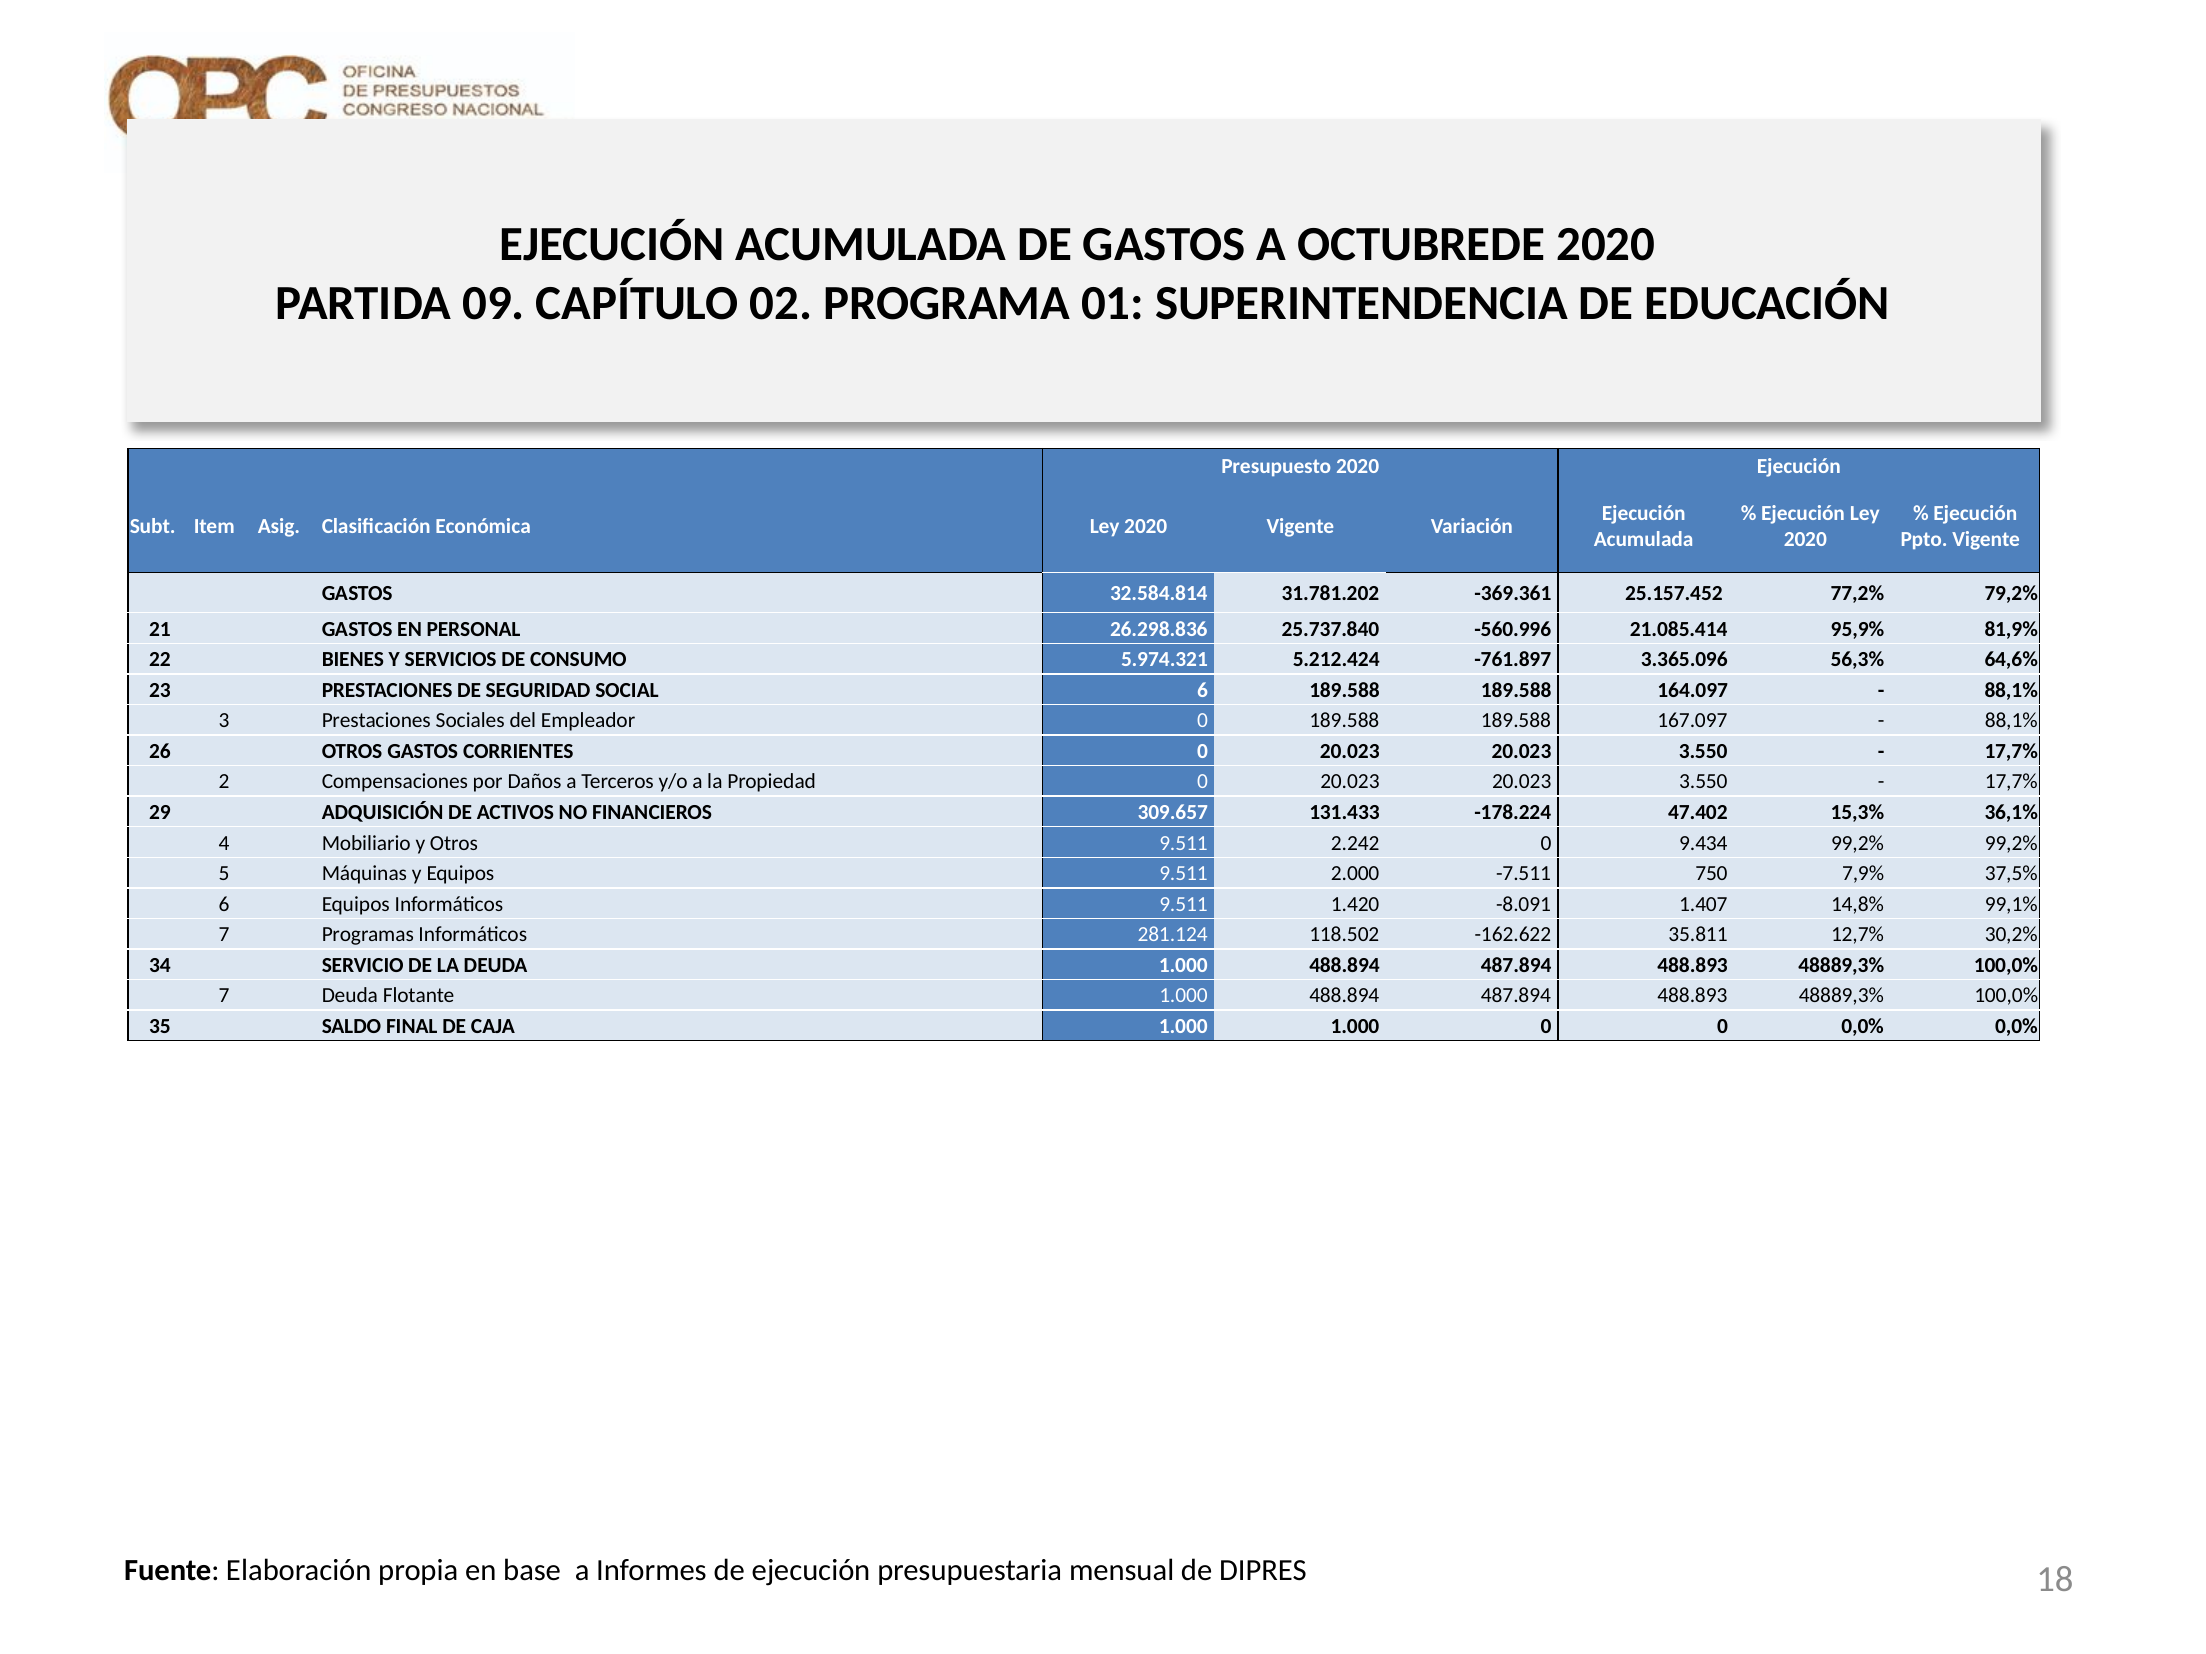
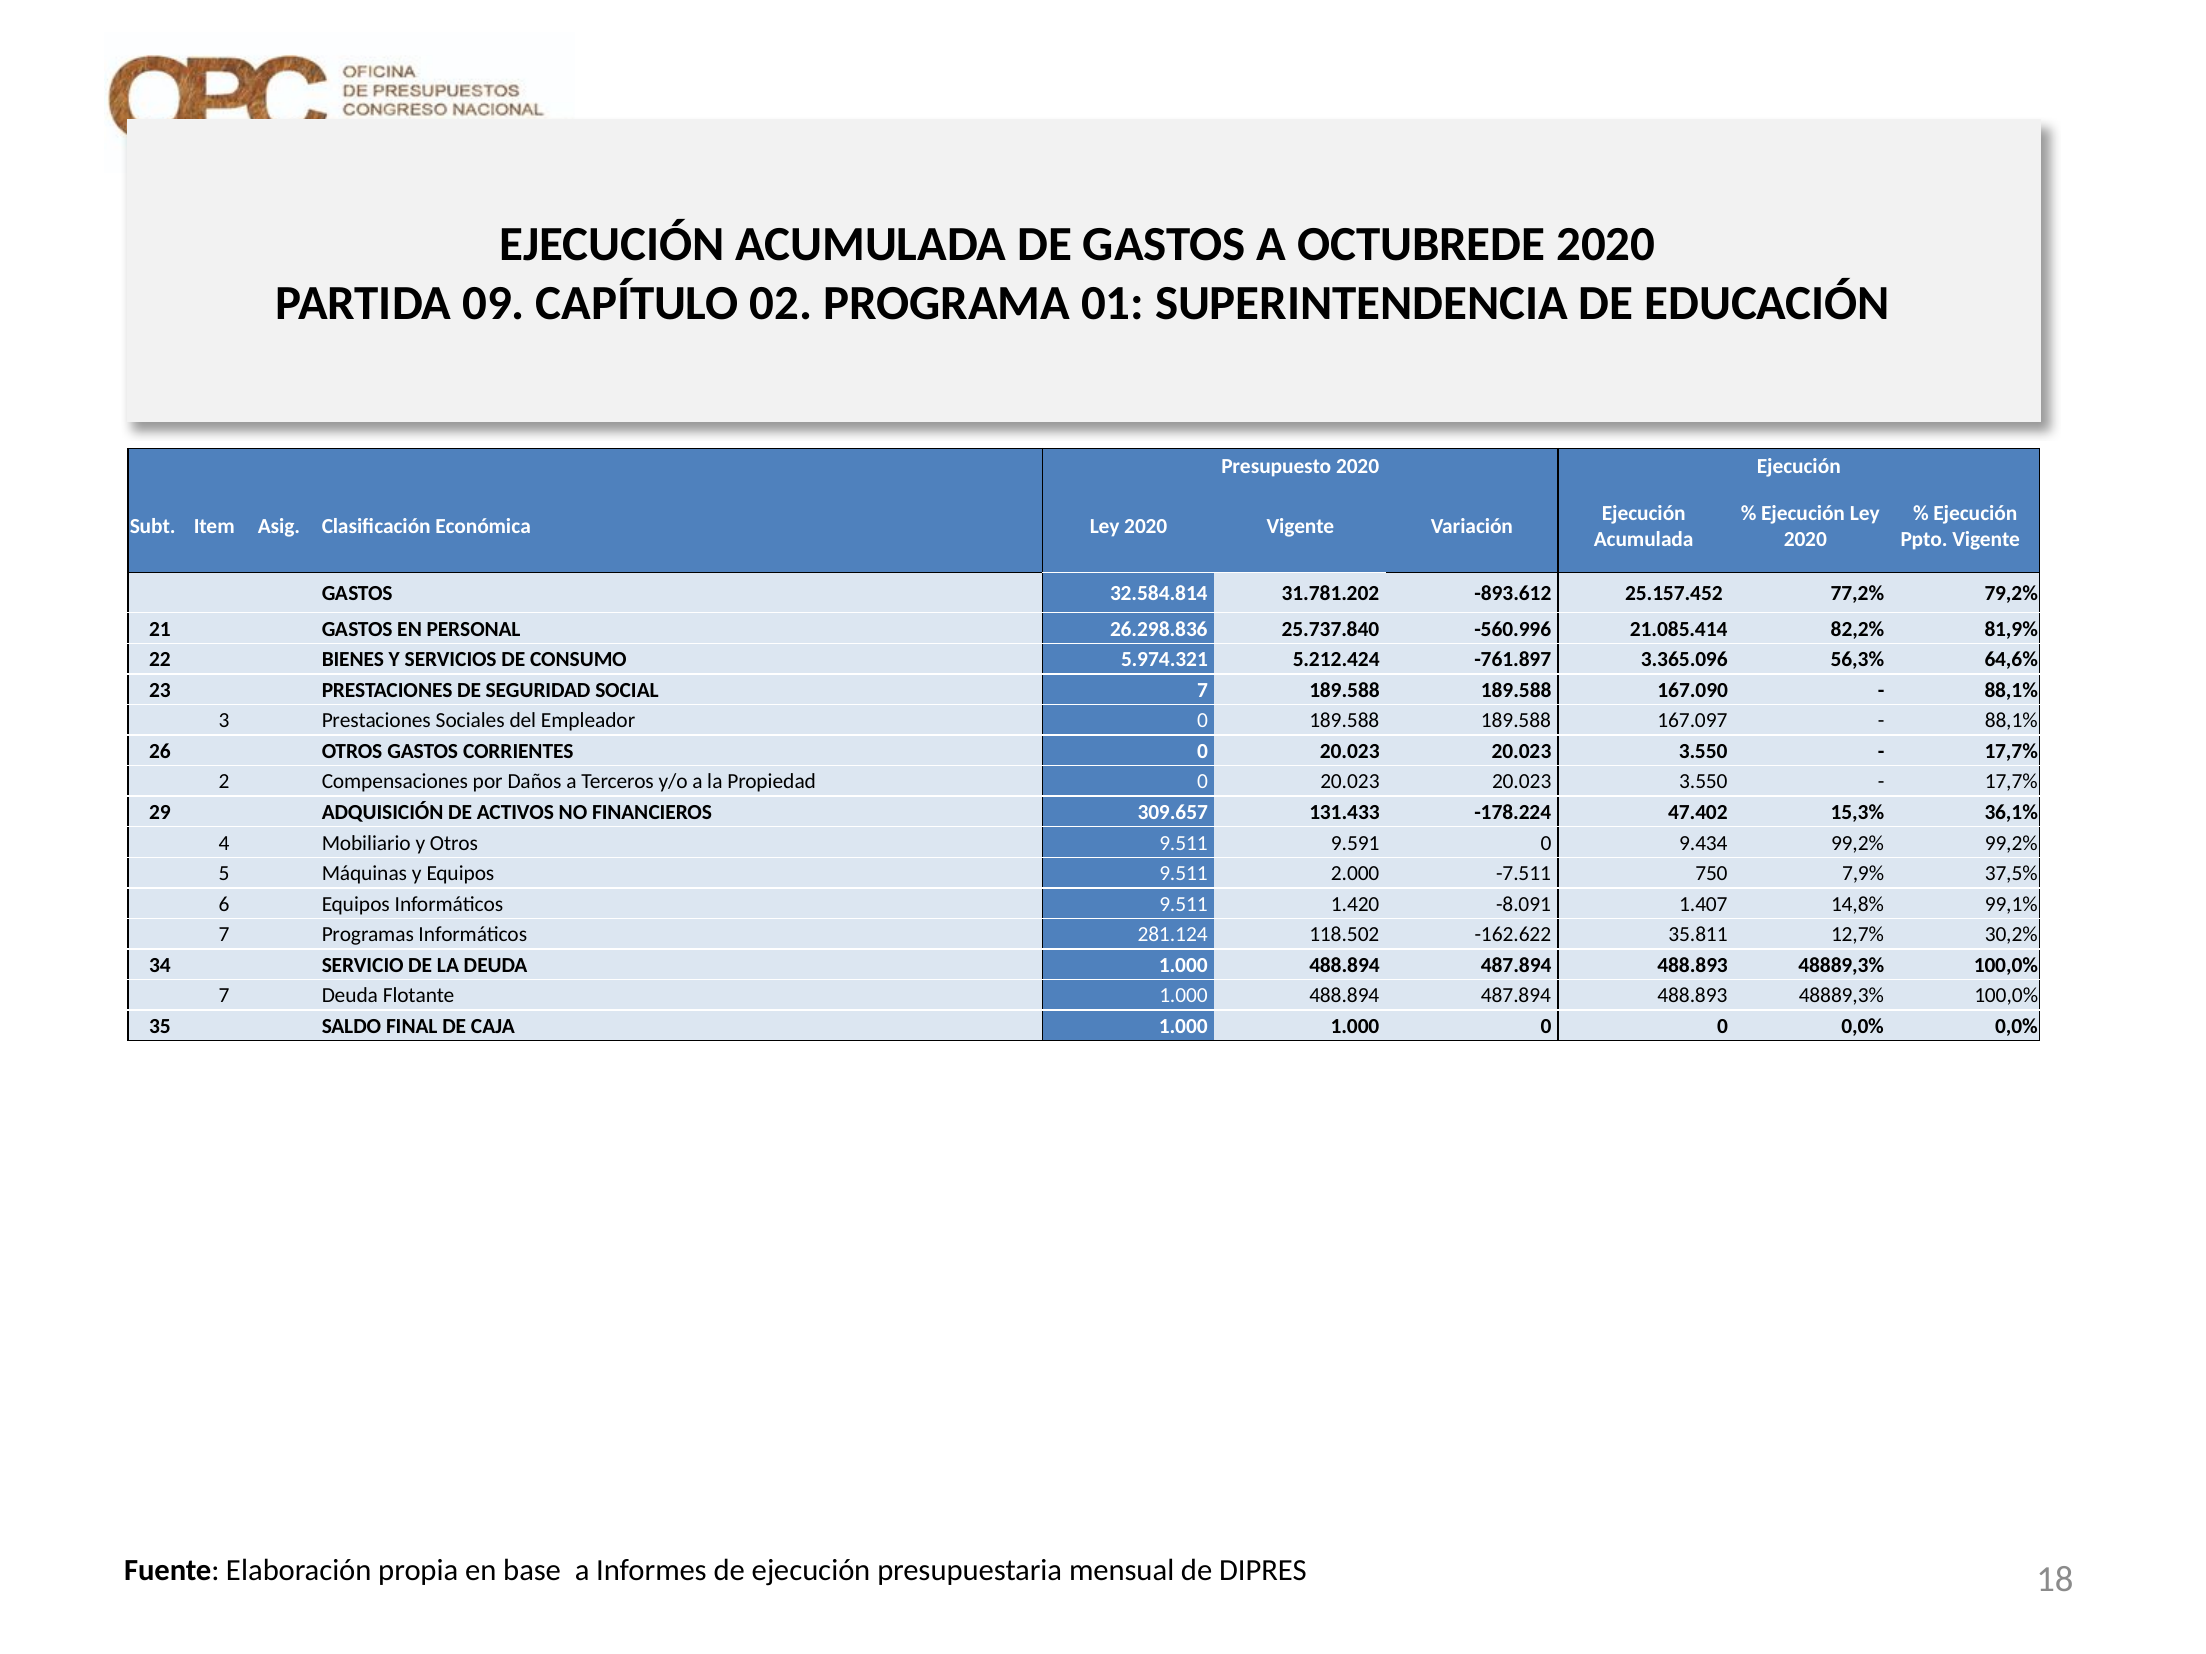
-369.361: -369.361 -> -893.612
95,9%: 95,9% -> 82,2%
SOCIAL 6: 6 -> 7
164.097: 164.097 -> 167.090
2.242: 2.242 -> 9.591
